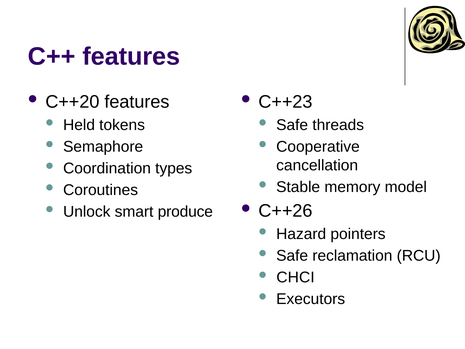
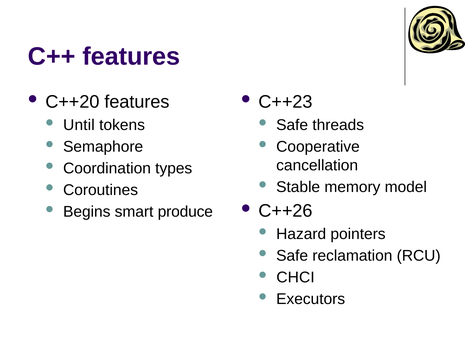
Held: Held -> Until
Unlock: Unlock -> Begins
